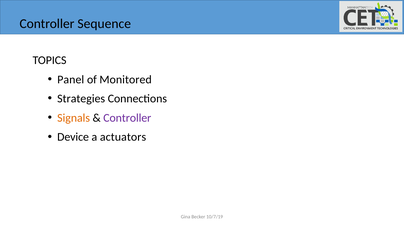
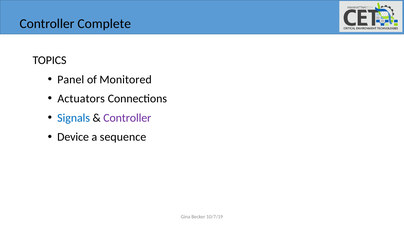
Sequence: Sequence -> Complete
Strategies: Strategies -> Actuators
Signals colour: orange -> blue
actuators: actuators -> sequence
